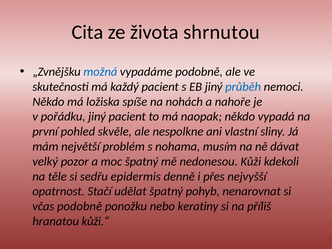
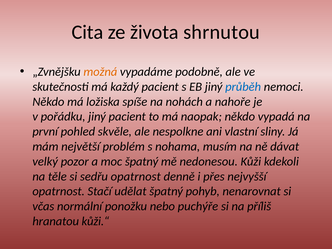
možná colour: blue -> orange
sedřu epidermis: epidermis -> opatrnost
včas podobně: podobně -> normální
keratiny: keratiny -> puchýře
